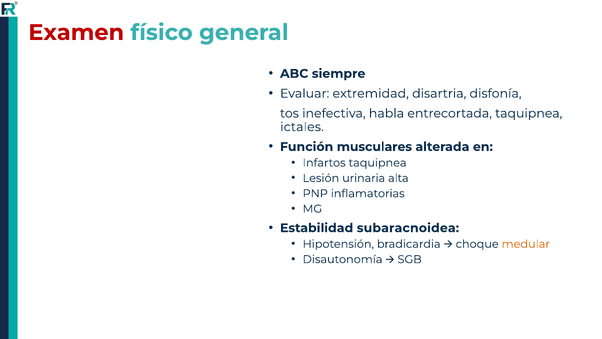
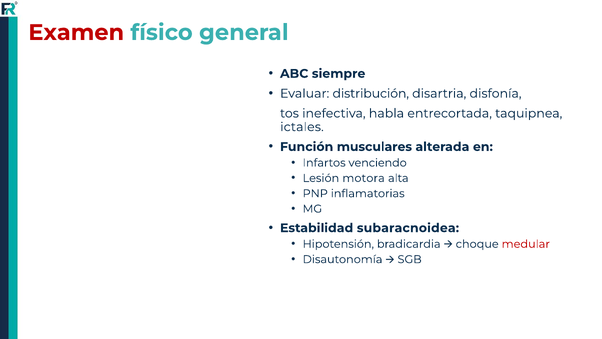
extremidad: extremidad -> distribución
Infartos taquipnea: taquipnea -> venciendo
urinaria: urinaria -> motora
medular colour: orange -> red
